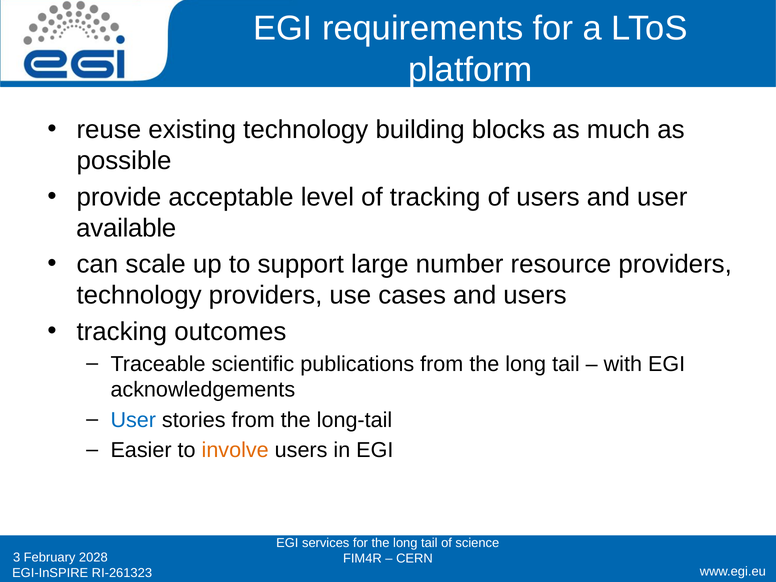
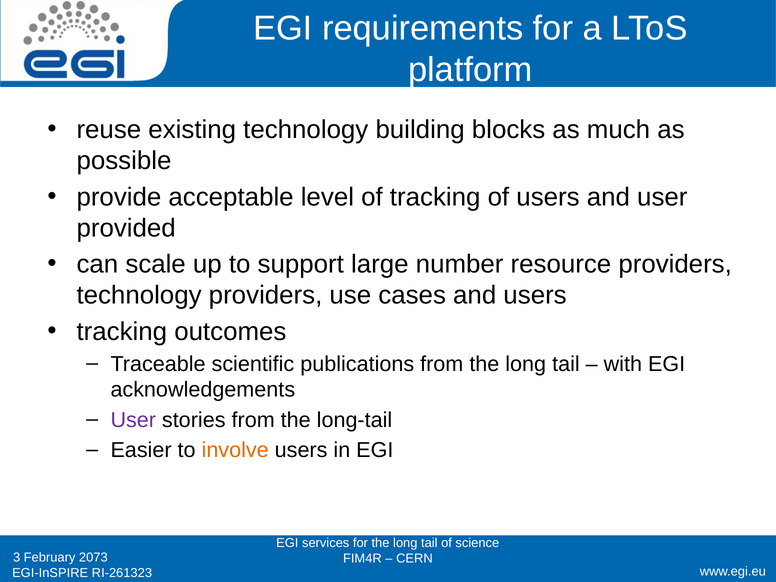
available: available -> provided
User at (133, 420) colour: blue -> purple
2028: 2028 -> 2073
